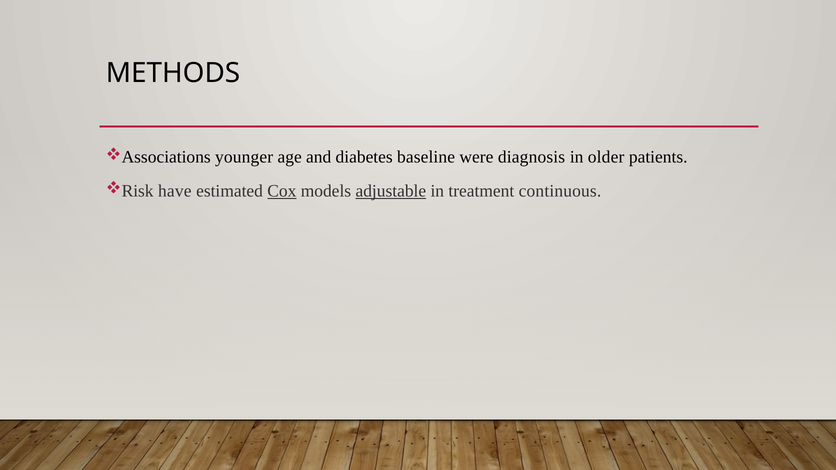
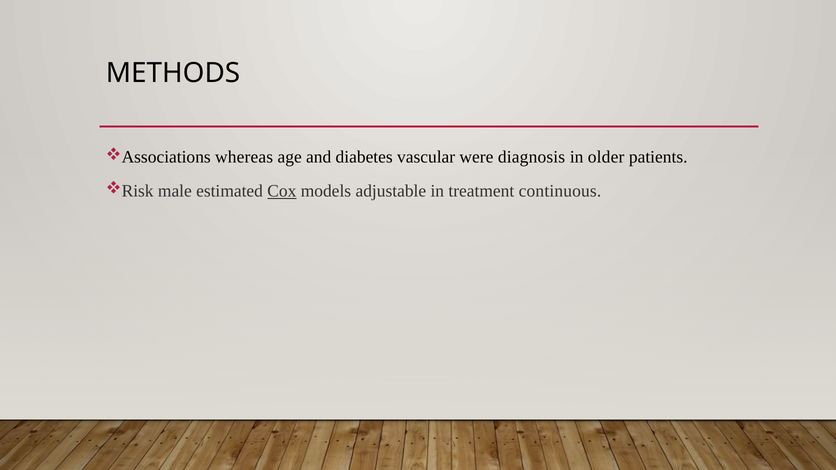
younger: younger -> whereas
baseline: baseline -> vascular
have: have -> male
adjustable underline: present -> none
